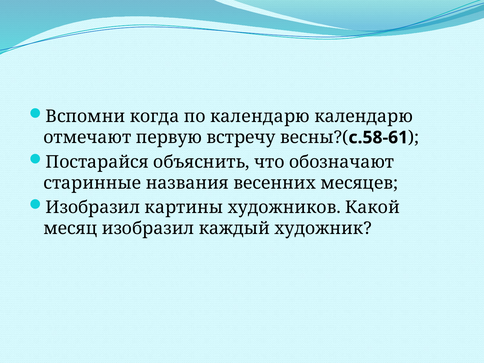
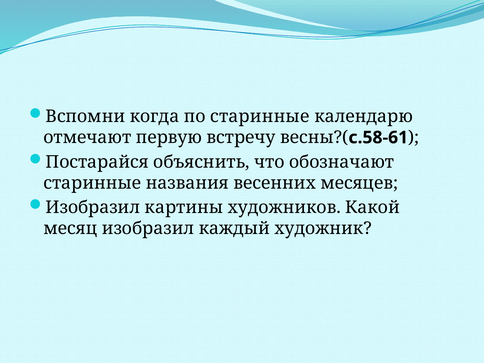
по календарю: календарю -> старинные
